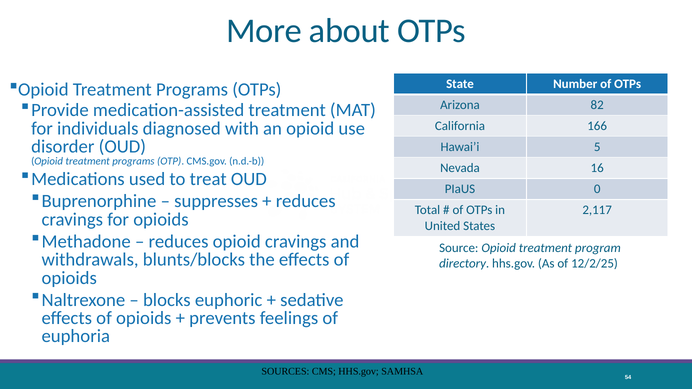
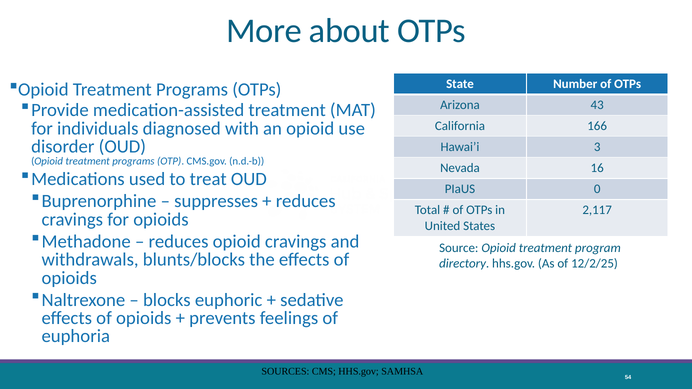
82: 82 -> 43
5: 5 -> 3
